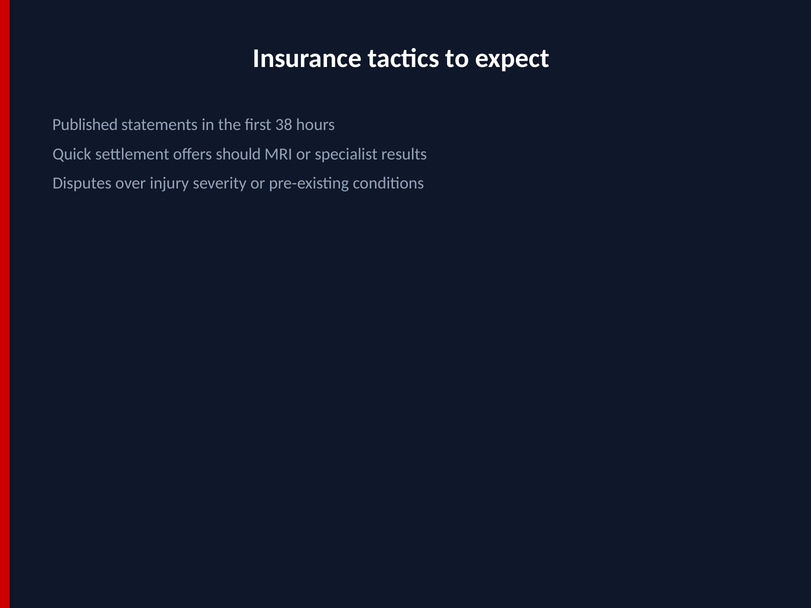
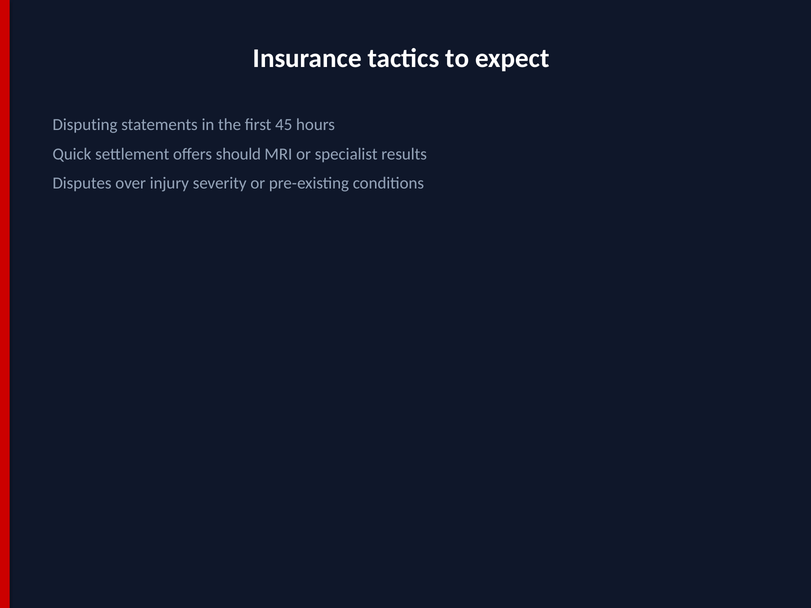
Published: Published -> Disputing
38: 38 -> 45
